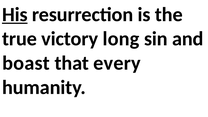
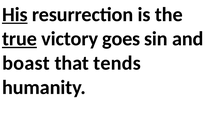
true underline: none -> present
long: long -> goes
every: every -> tends
